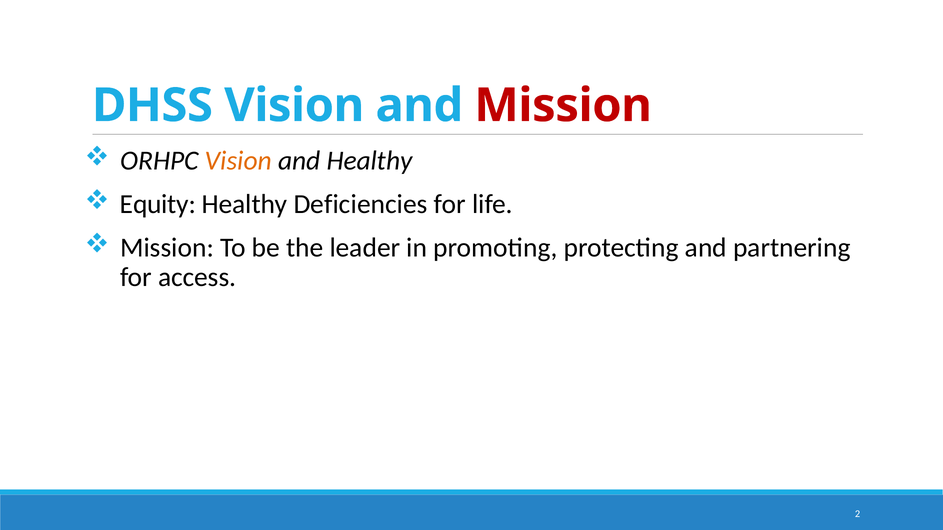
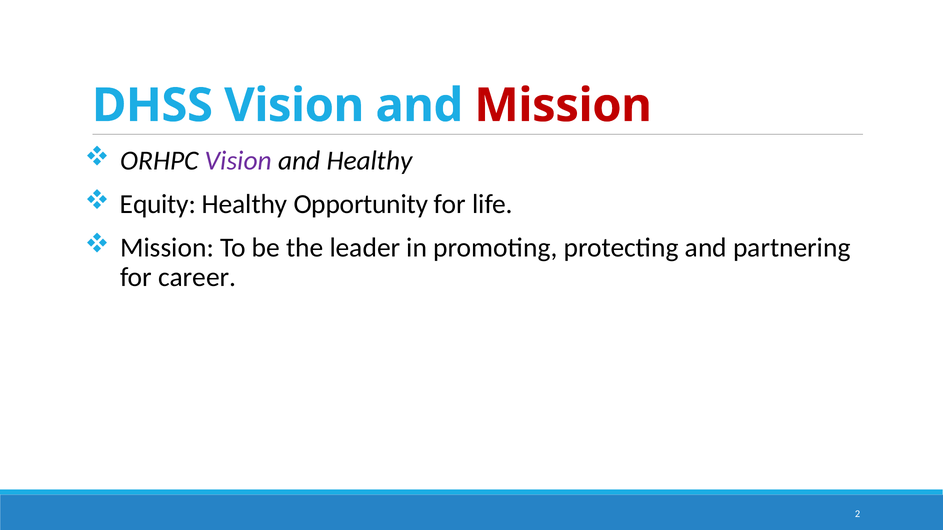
Vision at (238, 161) colour: orange -> purple
Deficiencies: Deficiencies -> Opportunity
access: access -> career
